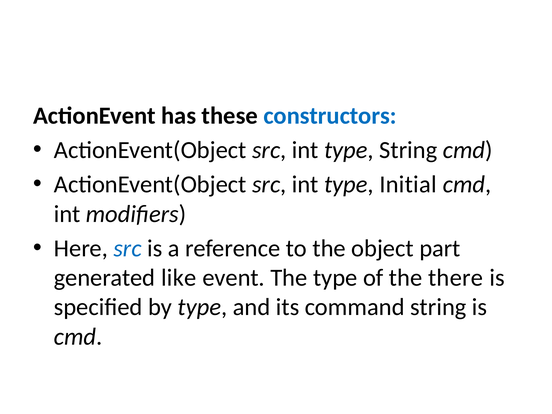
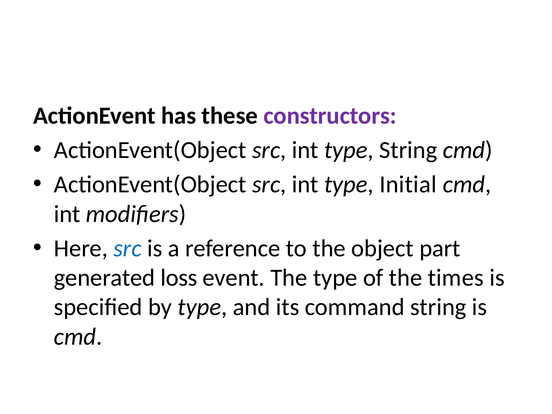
constructors colour: blue -> purple
like: like -> loss
there: there -> times
